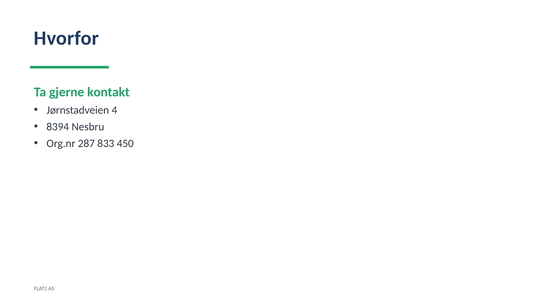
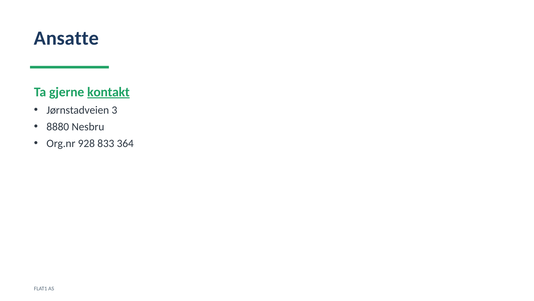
Hvorfor: Hvorfor -> Ansatte
kontakt underline: none -> present
4: 4 -> 3
8394: 8394 -> 8880
287: 287 -> 928
450: 450 -> 364
